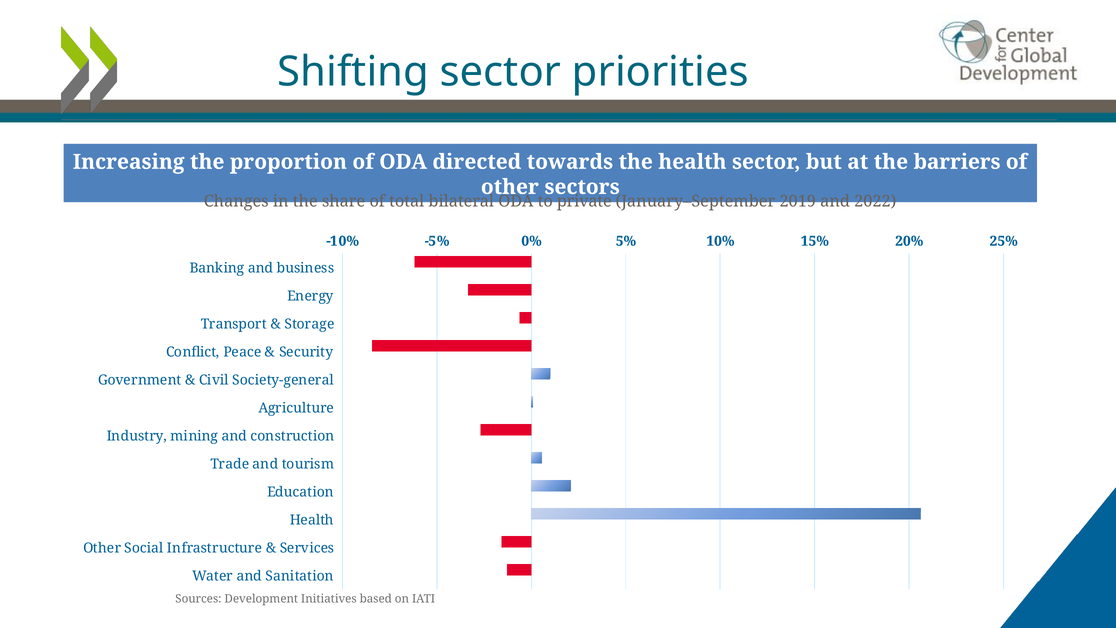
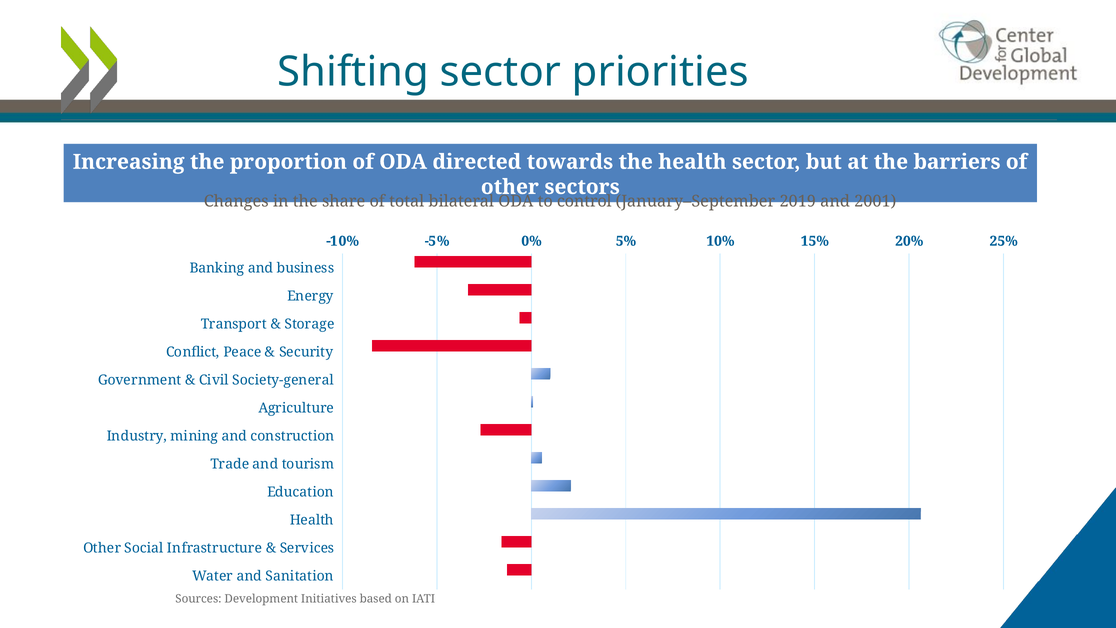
private: private -> control
2022: 2022 -> 2001
